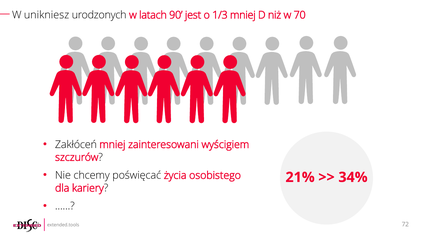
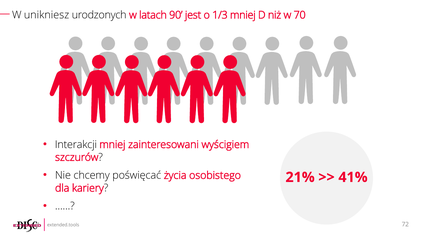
Zakłóceń: Zakłóceń -> Interakcji
34%: 34% -> 41%
